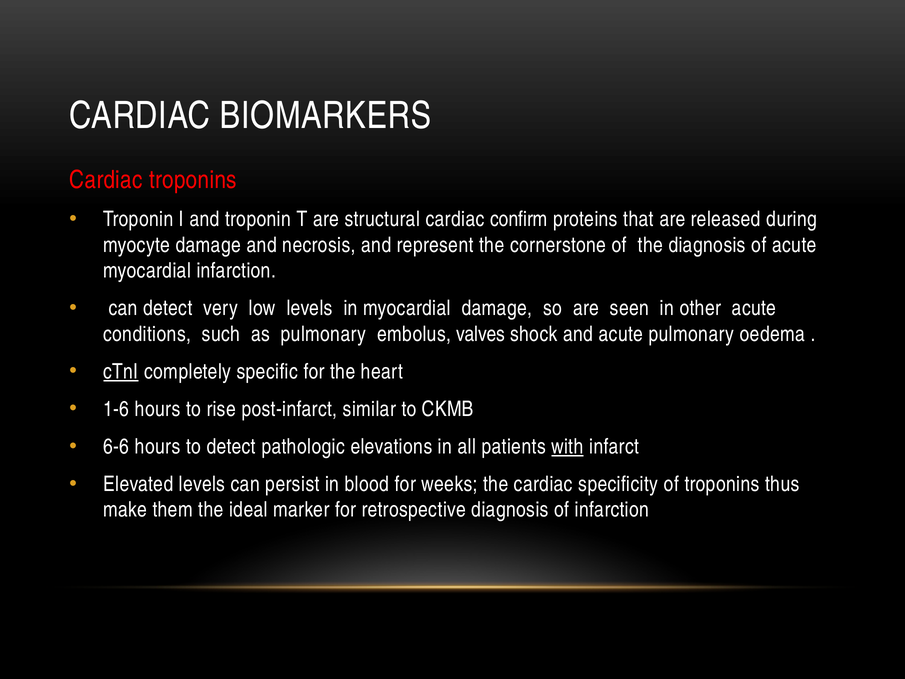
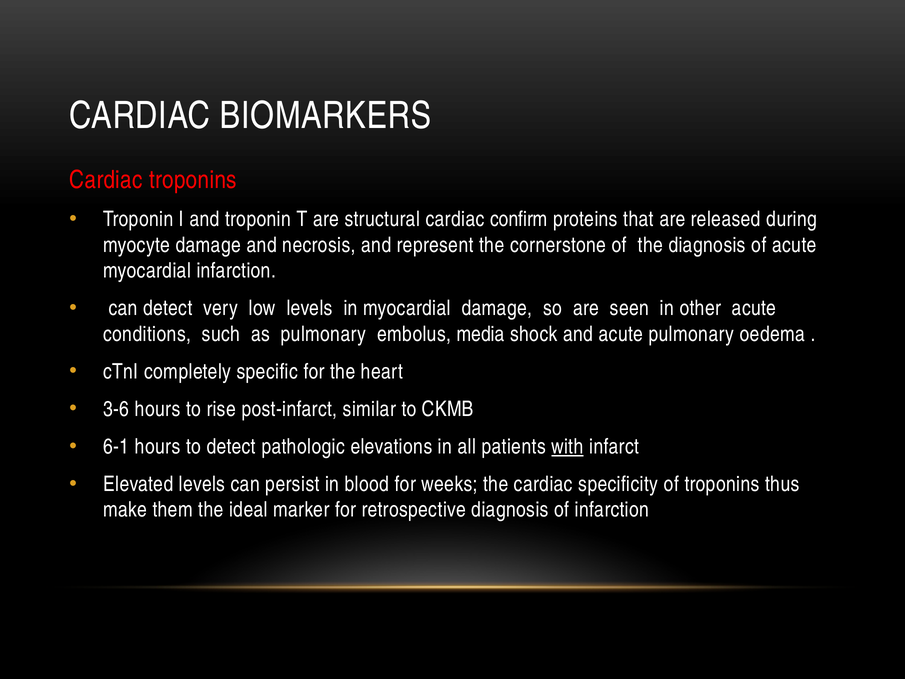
valves: valves -> media
cTnI underline: present -> none
1-6: 1-6 -> 3-6
6-6: 6-6 -> 6-1
